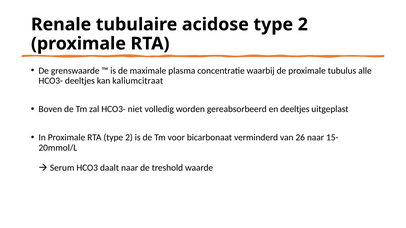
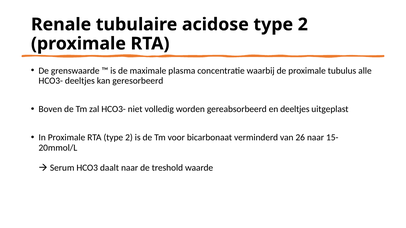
kaliumcitraat: kaliumcitraat -> geresorbeerd
